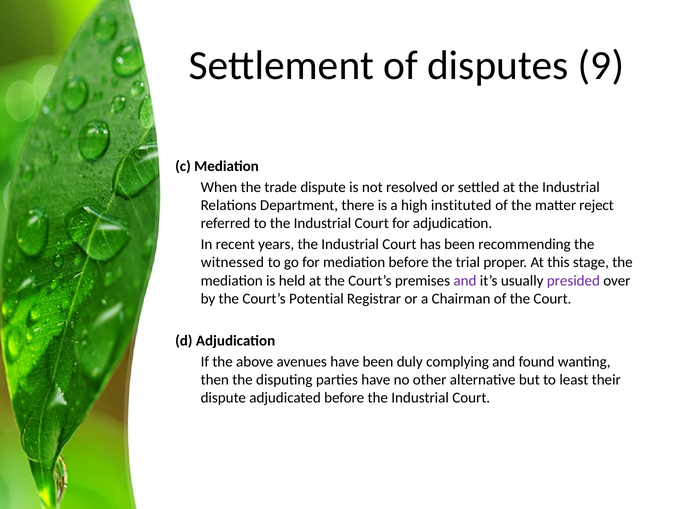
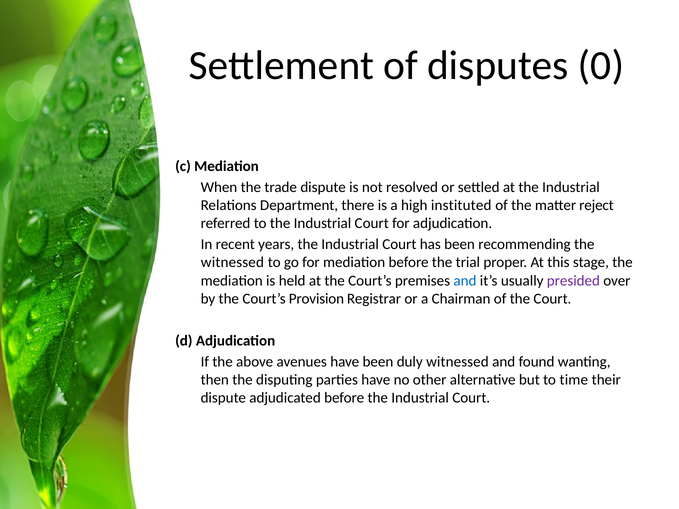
9: 9 -> 0
and at (465, 281) colour: purple -> blue
Potential: Potential -> Provision
duly complying: complying -> witnessed
least: least -> time
